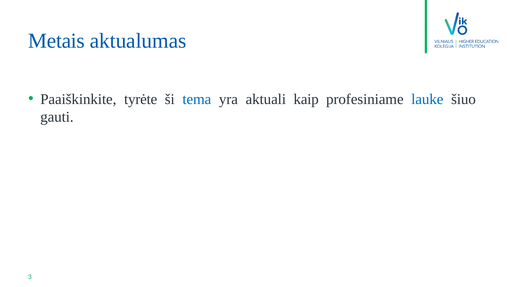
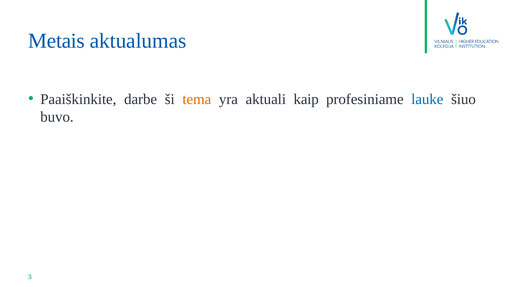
tyrėte: tyrėte -> darbe
tema colour: blue -> orange
gauti: gauti -> buvo
